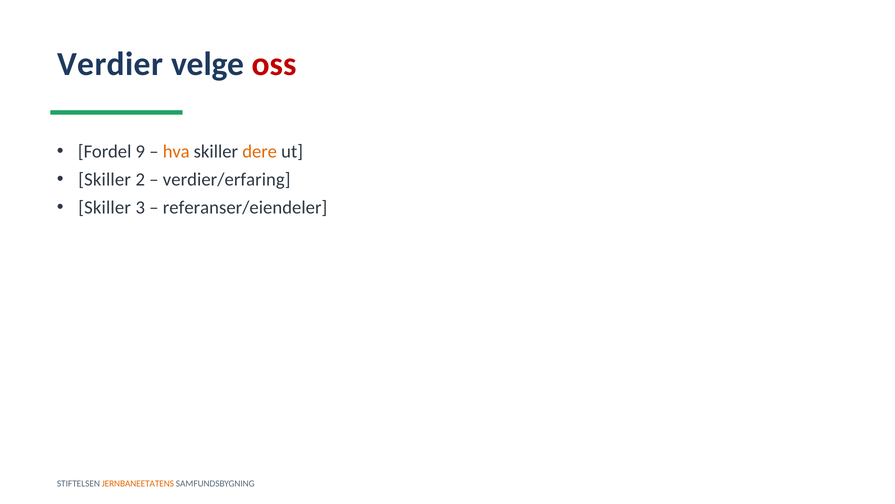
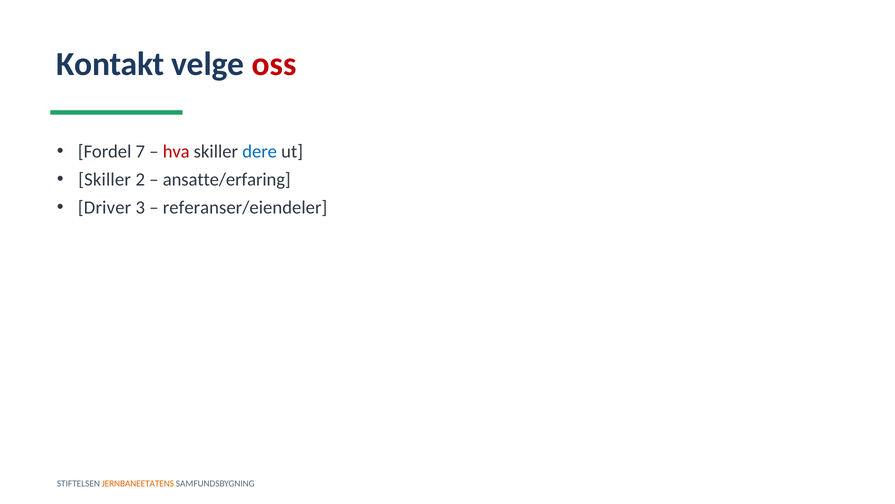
Verdier: Verdier -> Kontakt
9: 9 -> 7
hva colour: orange -> red
dere colour: orange -> blue
verdier/erfaring: verdier/erfaring -> ansatte/erfaring
Skiller at (105, 208): Skiller -> Driver
